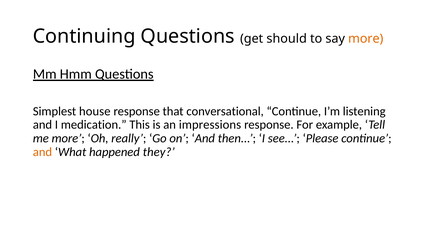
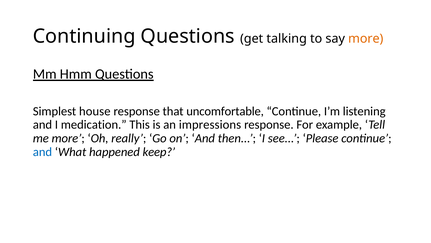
should: should -> talking
conversational: conversational -> uncomfortable
and at (42, 152) colour: orange -> blue
they: they -> keep
